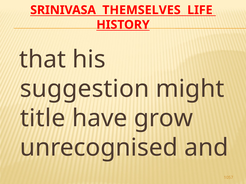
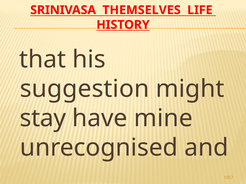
title: title -> stay
grow: grow -> mine
